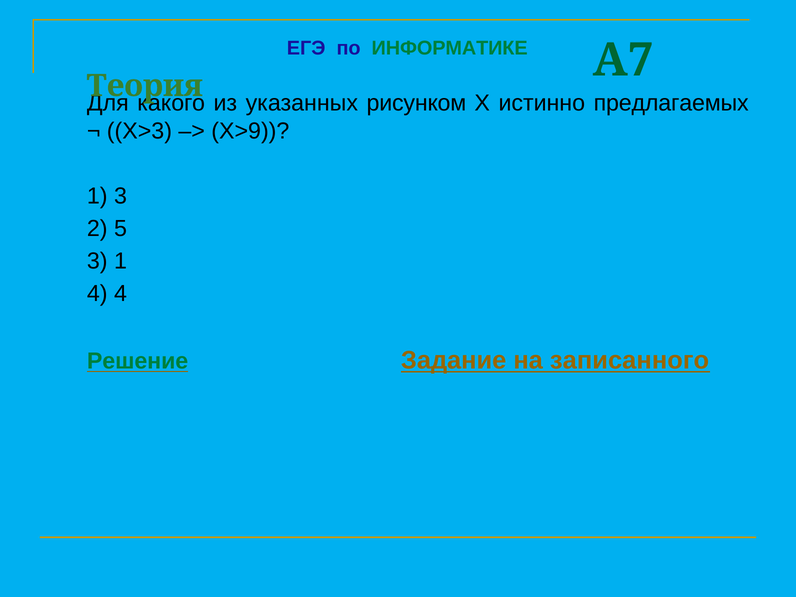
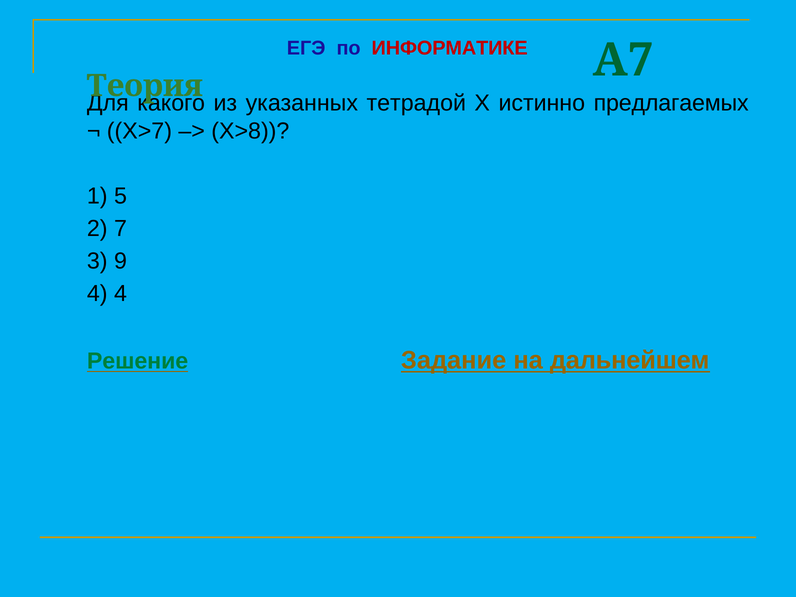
ИНФОРМАТИКЕ colour: green -> red
рисунком: рисунком -> тетрадой
X>3: X>3 -> X>7
X>9: X>9 -> X>8
1 3: 3 -> 5
5: 5 -> 7
3 1: 1 -> 9
записанного: записанного -> дальнейшем
